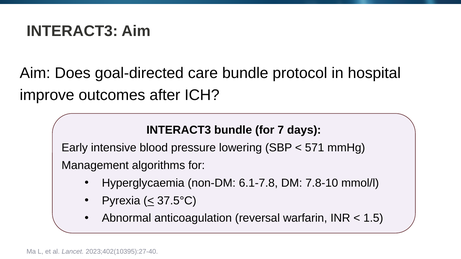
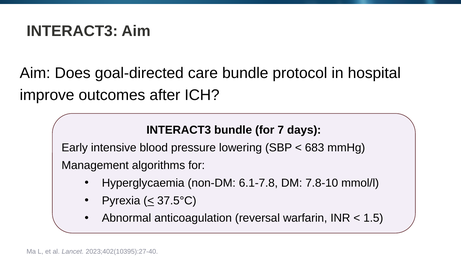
571: 571 -> 683
